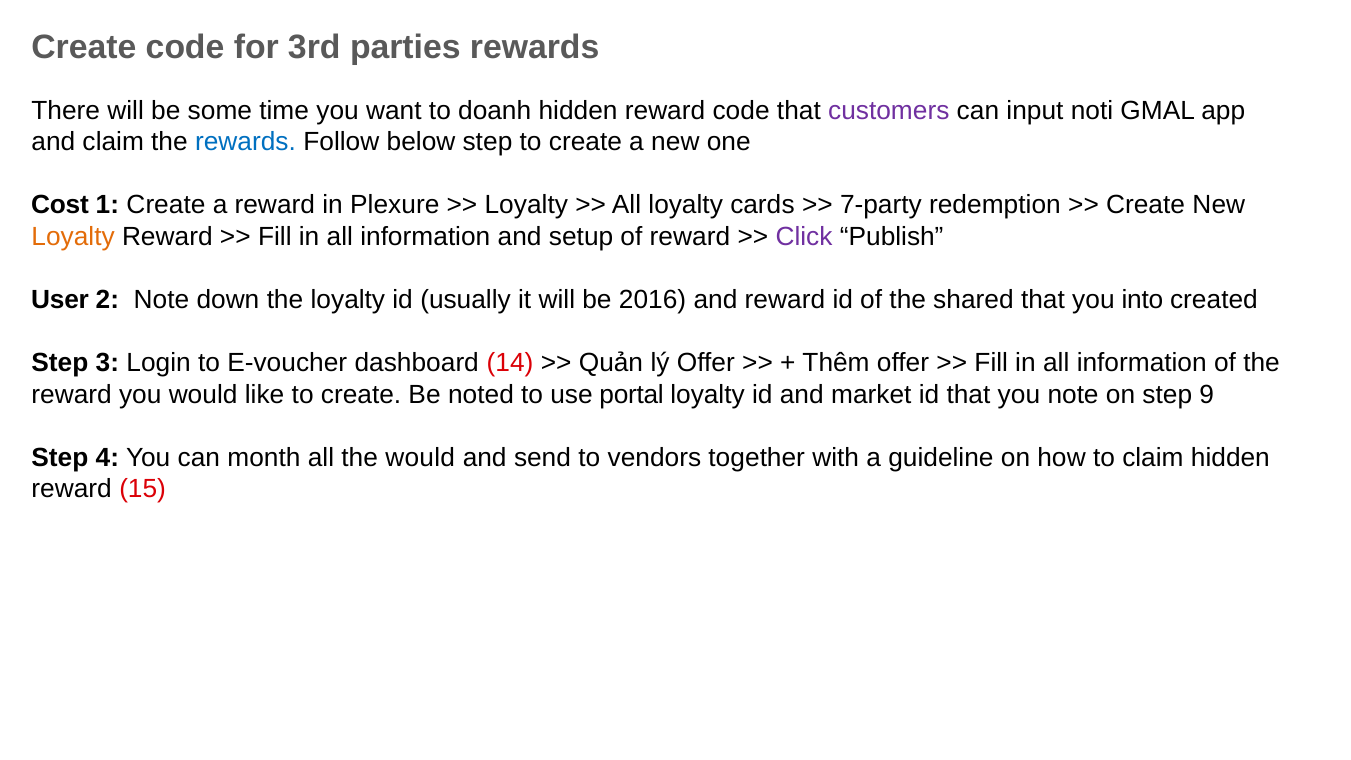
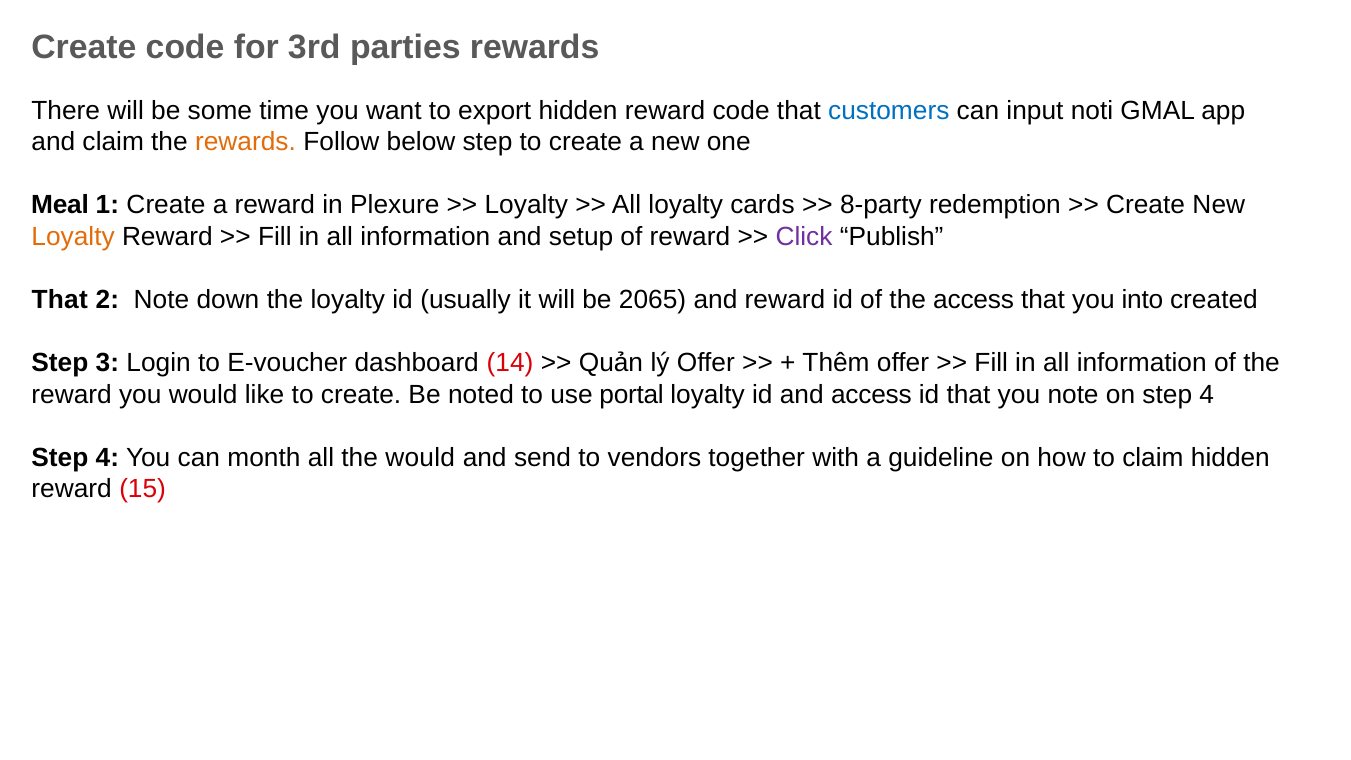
doanh: doanh -> export
customers colour: purple -> blue
rewards at (246, 142) colour: blue -> orange
Cost: Cost -> Meal
7-party: 7-party -> 8-party
User at (60, 300): User -> That
2016: 2016 -> 2065
the shared: shared -> access
and market: market -> access
on step 9: 9 -> 4
